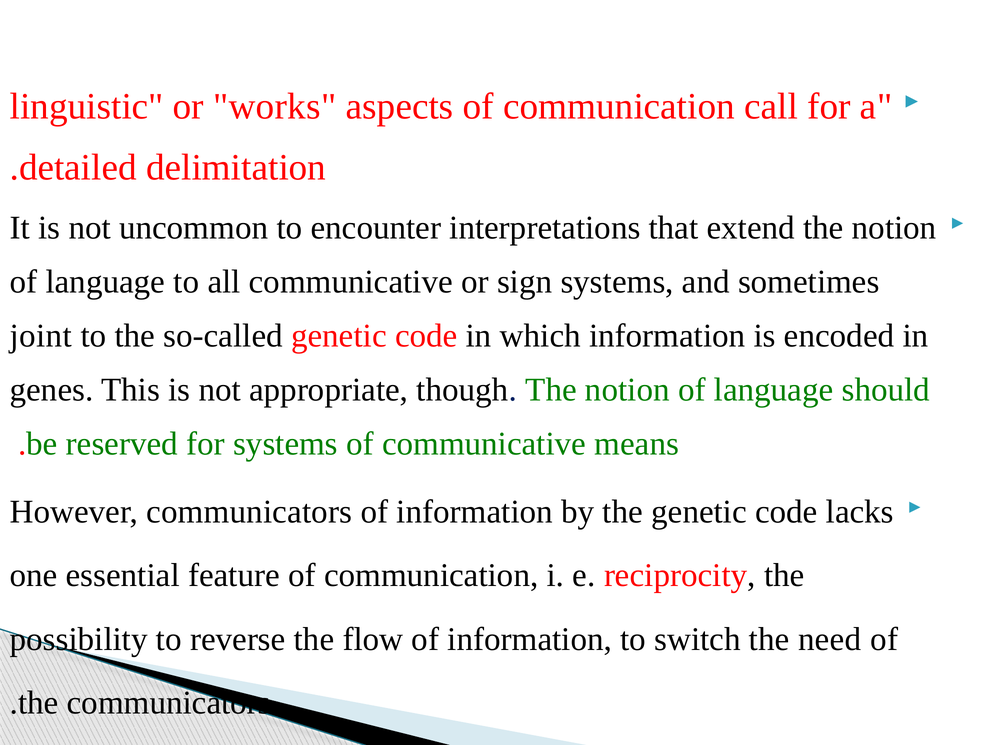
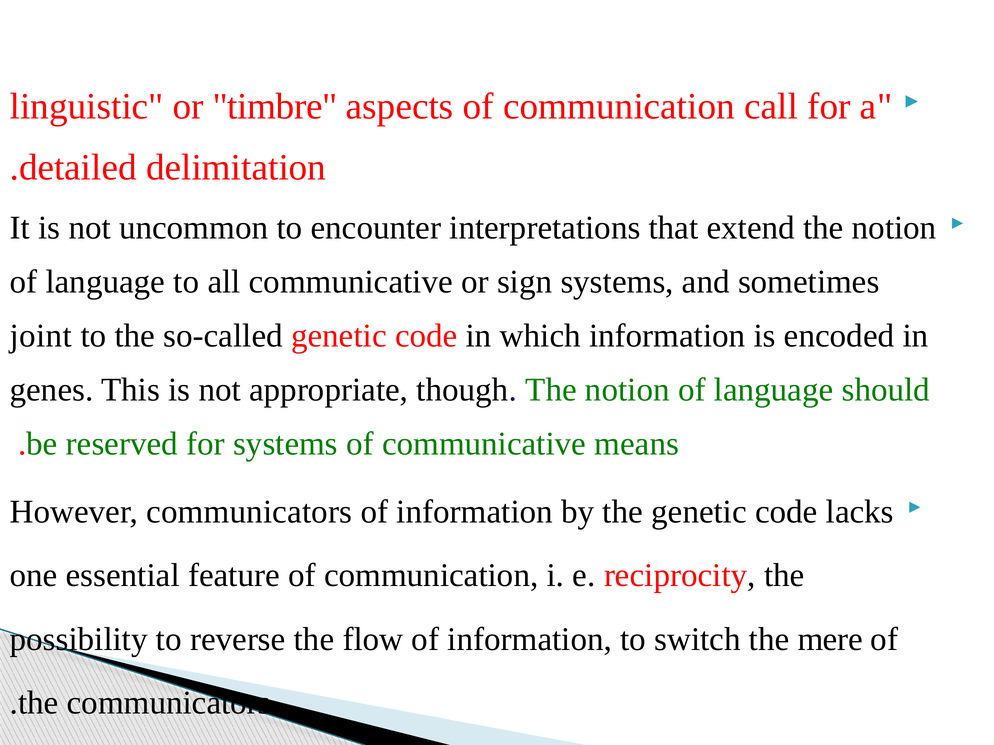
works: works -> timbre
need: need -> mere
